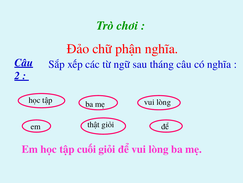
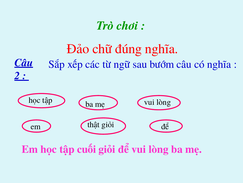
phận: phận -> đúng
tháng: tháng -> bướm
